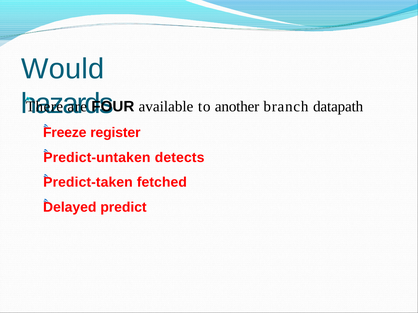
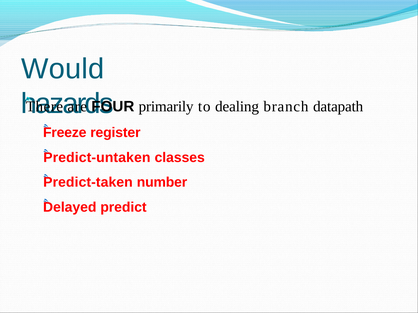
available: available -> primarily
another: another -> dealing
detects: detects -> classes
fetched: fetched -> number
